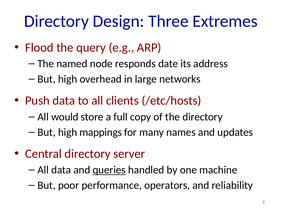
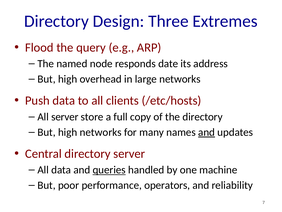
All would: would -> server
high mappings: mappings -> networks
and at (207, 132) underline: none -> present
